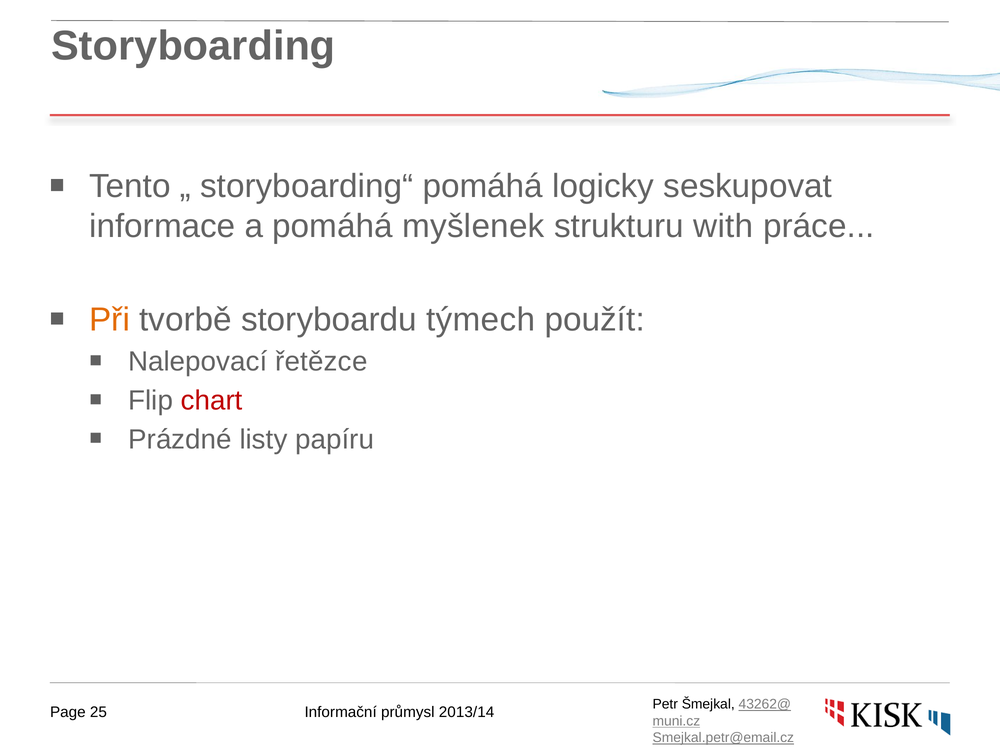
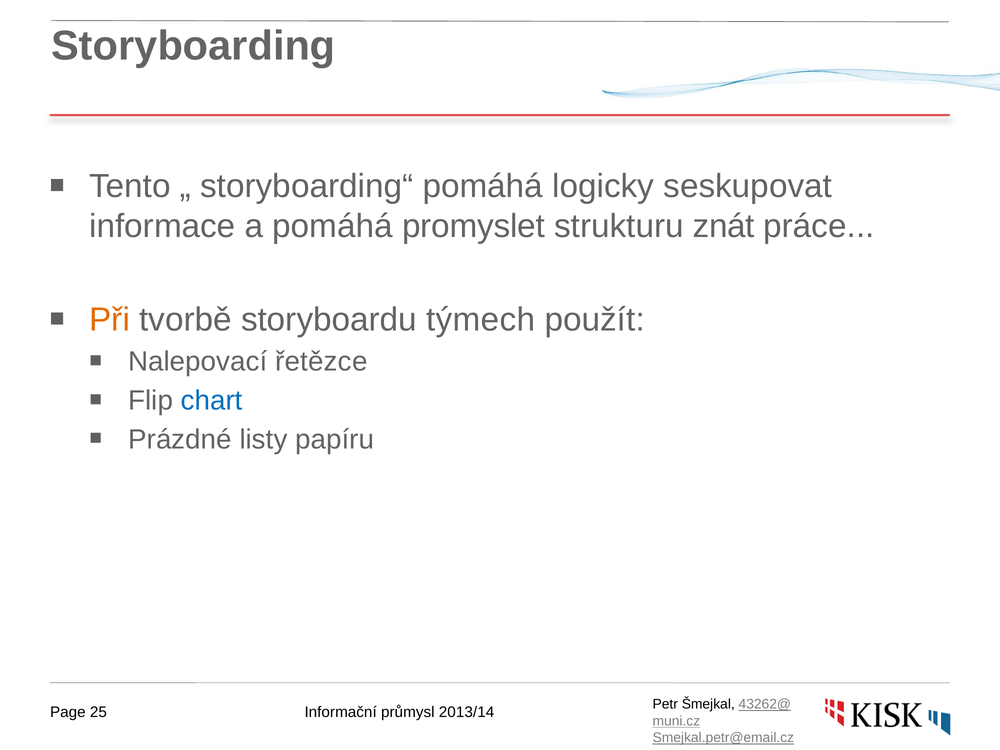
myšlenek: myšlenek -> promyslet
with: with -> znát
chart colour: red -> blue
